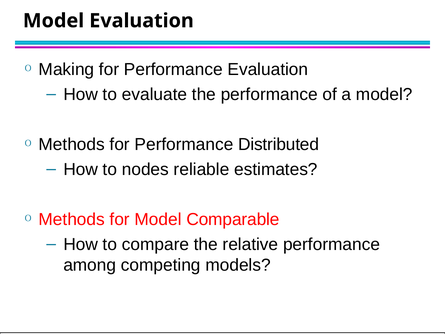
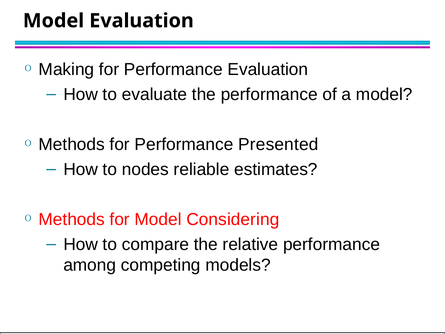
Distributed: Distributed -> Presented
Comparable: Comparable -> Considering
